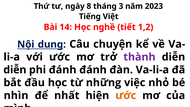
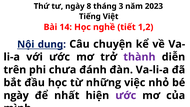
diễn at (15, 70): diễn -> trên
phi đánh: đánh -> chưa
nhìn at (16, 95): nhìn -> ngày
ước at (126, 95) colour: orange -> purple
